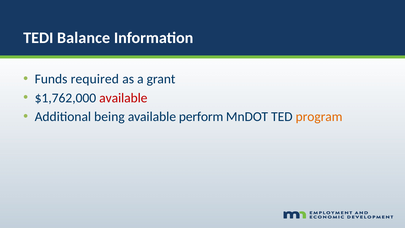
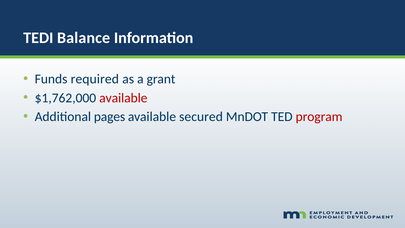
being: being -> pages
perform: perform -> secured
program colour: orange -> red
